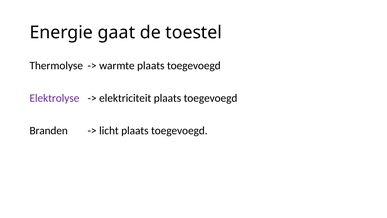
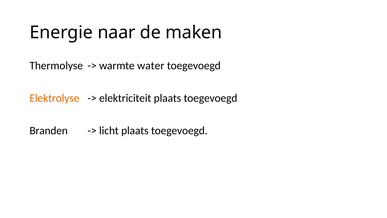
gaat: gaat -> naar
toestel: toestel -> maken
warmte plaats: plaats -> water
Elektrolyse colour: purple -> orange
